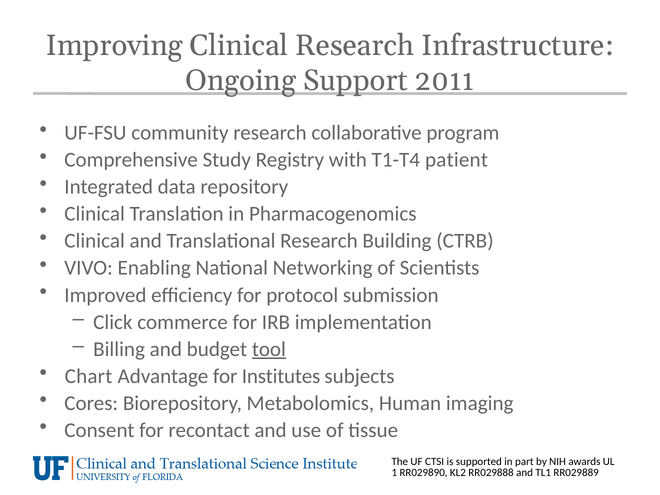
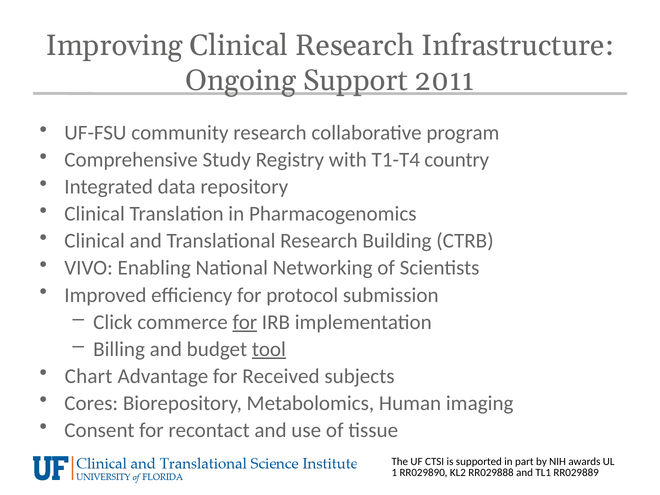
patient: patient -> country
for at (245, 322) underline: none -> present
Institutes: Institutes -> Received
